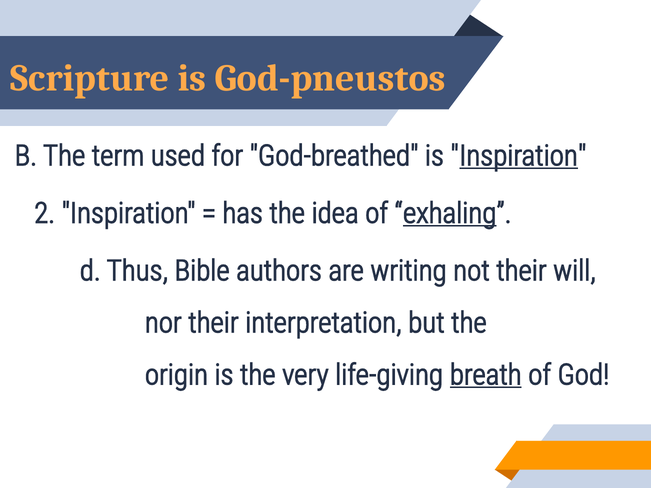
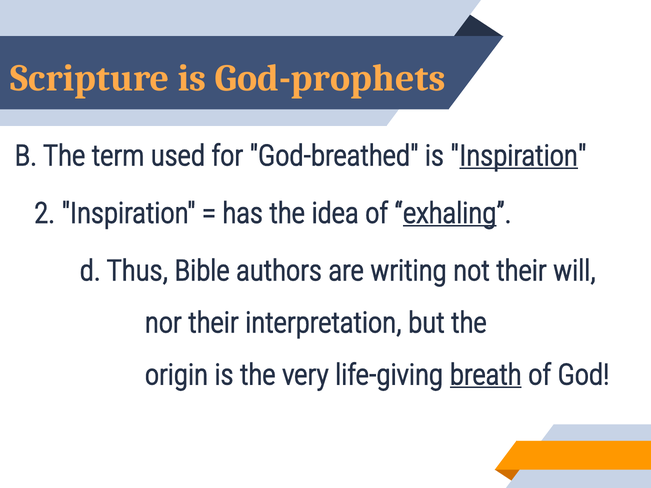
God-pneustos: God-pneustos -> God-prophets
